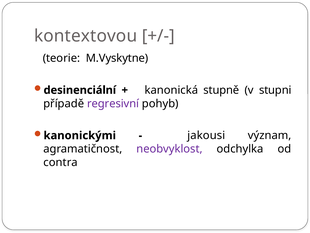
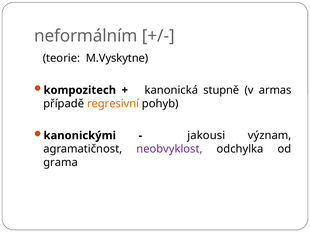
kontextovou: kontextovou -> neformálním
desinenciální: desinenciální -> kompozitech
stupni: stupni -> armas
regresivní colour: purple -> orange
contra: contra -> grama
